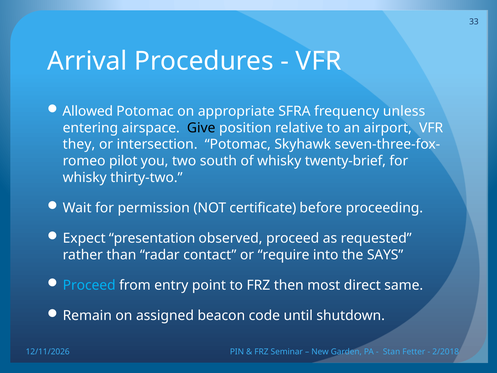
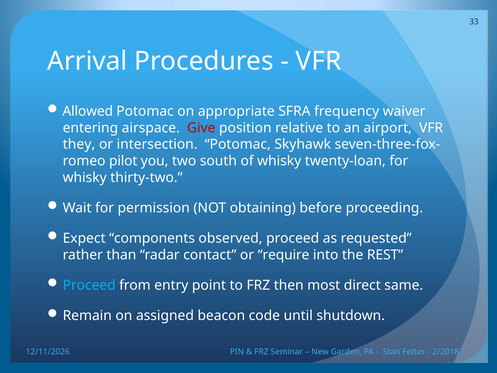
unless: unless -> waiver
Give colour: black -> red
twenty-brief: twenty-brief -> twenty-loan
certificate: certificate -> obtaining
presentation: presentation -> components
SAYS: SAYS -> REST
